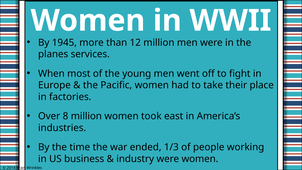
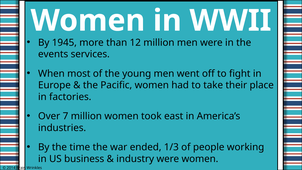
planes: planes -> events
8: 8 -> 7
